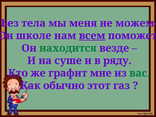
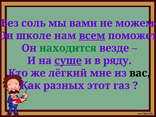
тела: тела -> соль
меня: меня -> вами
суше underline: none -> present
графит: графит -> лёгкий
вас colour: green -> black
обычно: обычно -> разных
